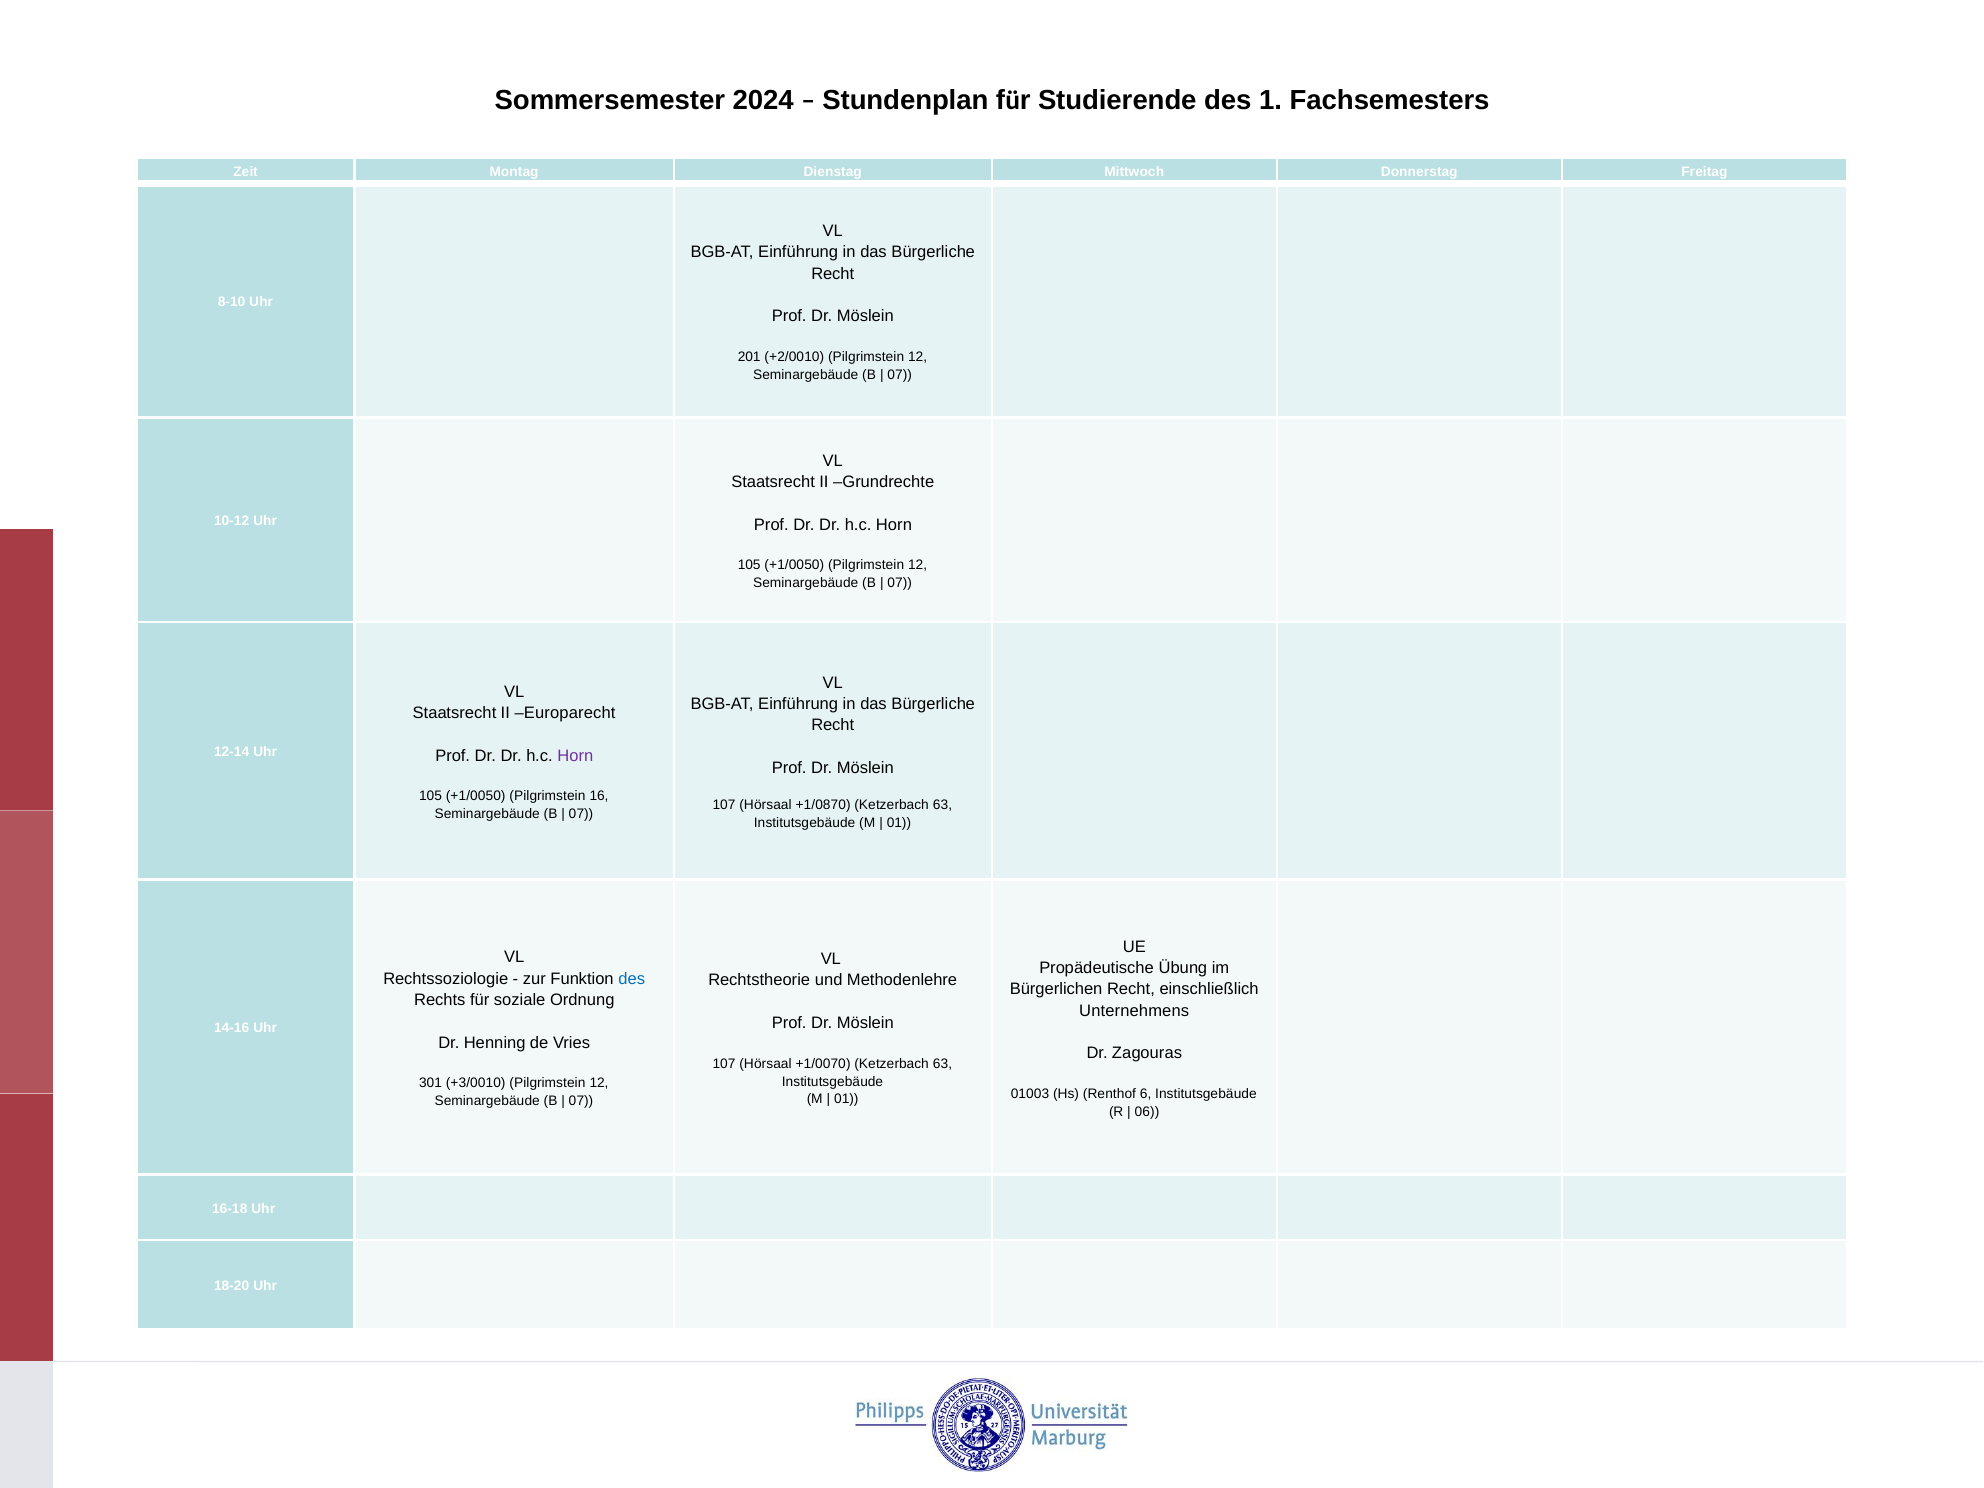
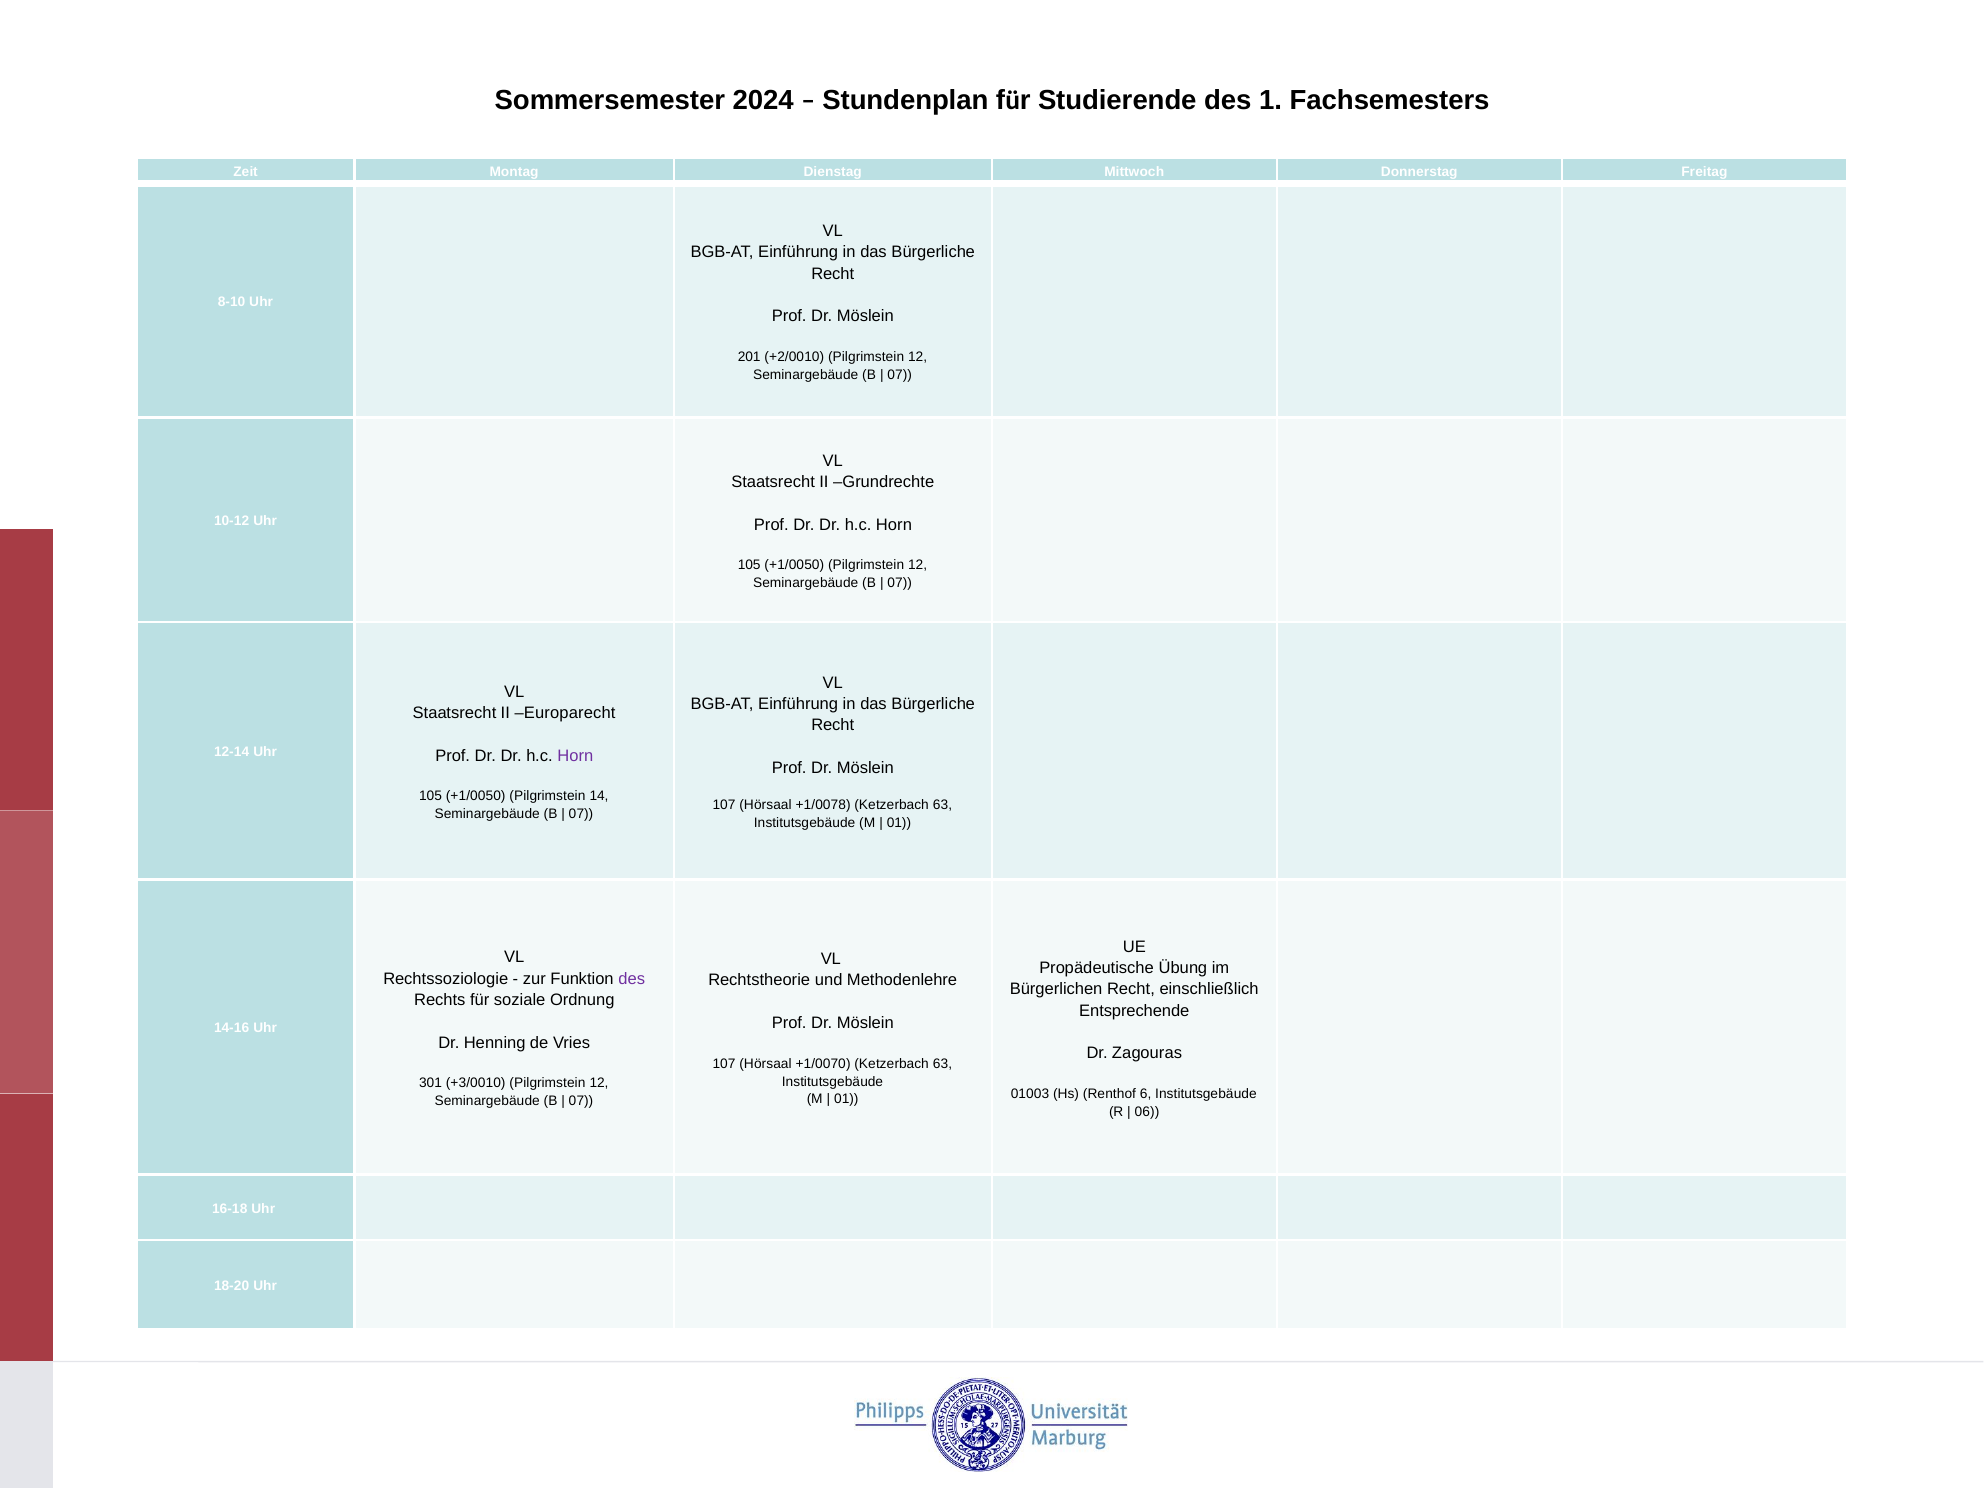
16: 16 -> 14
+1/0870: +1/0870 -> +1/0078
des at (632, 979) colour: blue -> purple
Unternehmens: Unternehmens -> Entsprechende
